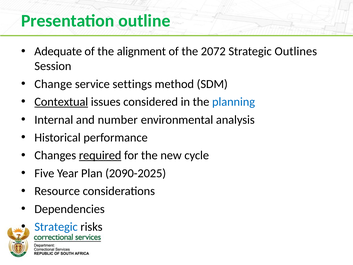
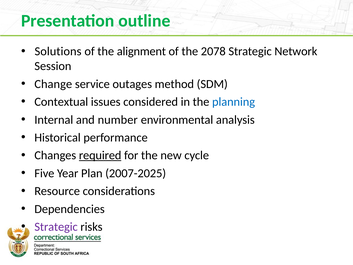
Adequate: Adequate -> Solutions
2072: 2072 -> 2078
Outlines: Outlines -> Network
settings: settings -> outages
Contextual underline: present -> none
2090-2025: 2090-2025 -> 2007-2025
Strategic at (56, 227) colour: blue -> purple
